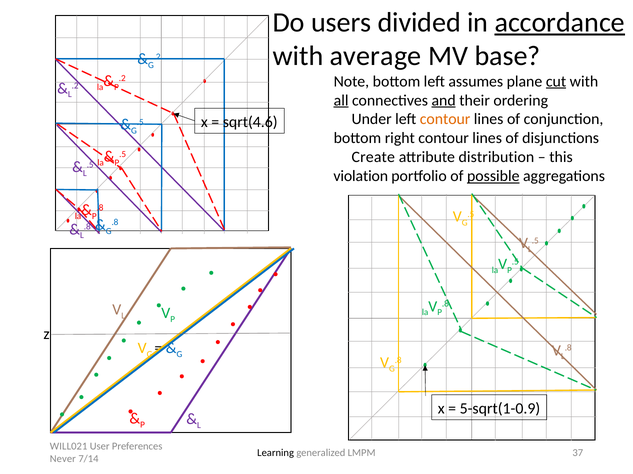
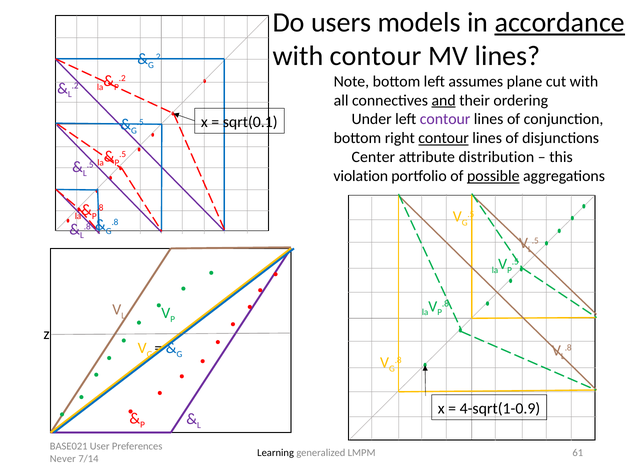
divided: divided -> models
with average: average -> contour
MV base: base -> lines
cut underline: present -> none
all underline: present -> none
contour at (445, 119) colour: orange -> purple
sqrt(4.6: sqrt(4.6 -> sqrt(0.1
contour at (444, 138) underline: none -> present
Create: Create -> Center
5-sqrt(1-0.9: 5-sqrt(1-0.9 -> 4-sqrt(1-0.9
WILL021: WILL021 -> BASE021
37: 37 -> 61
